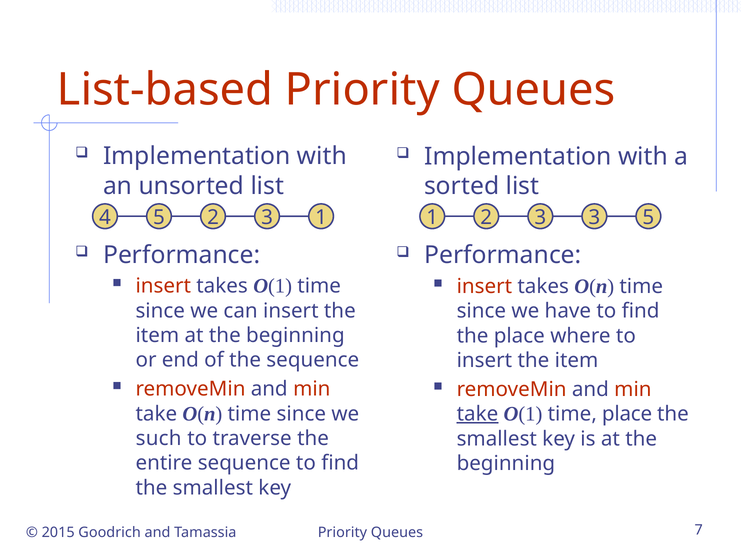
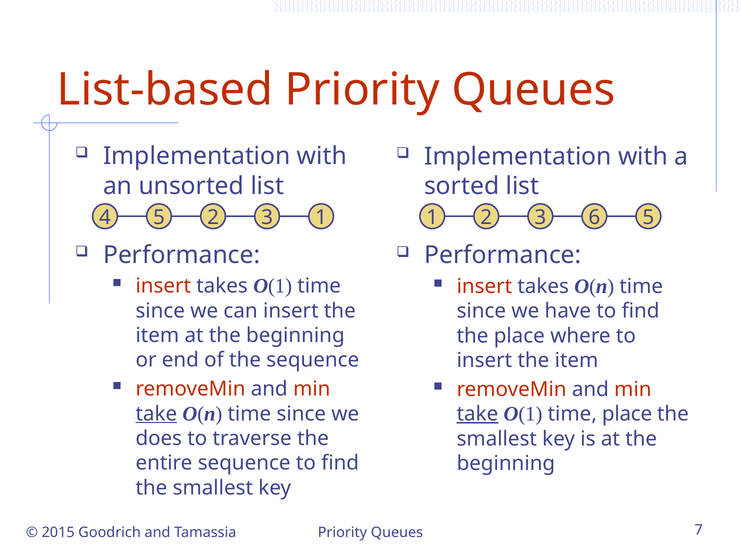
3 3: 3 -> 6
take at (156, 414) underline: none -> present
such: such -> does
